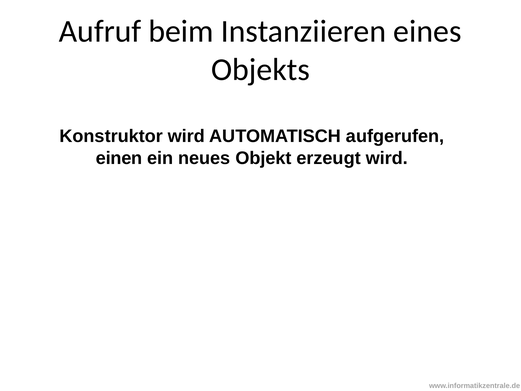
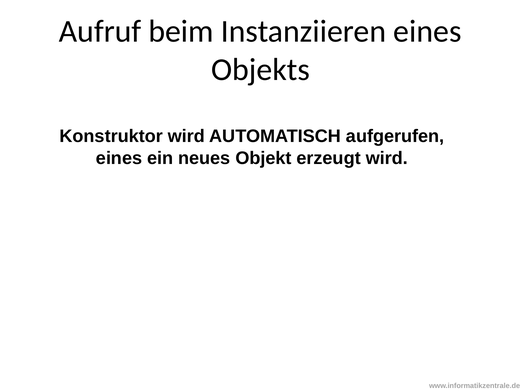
einen at (119, 158): einen -> eines
